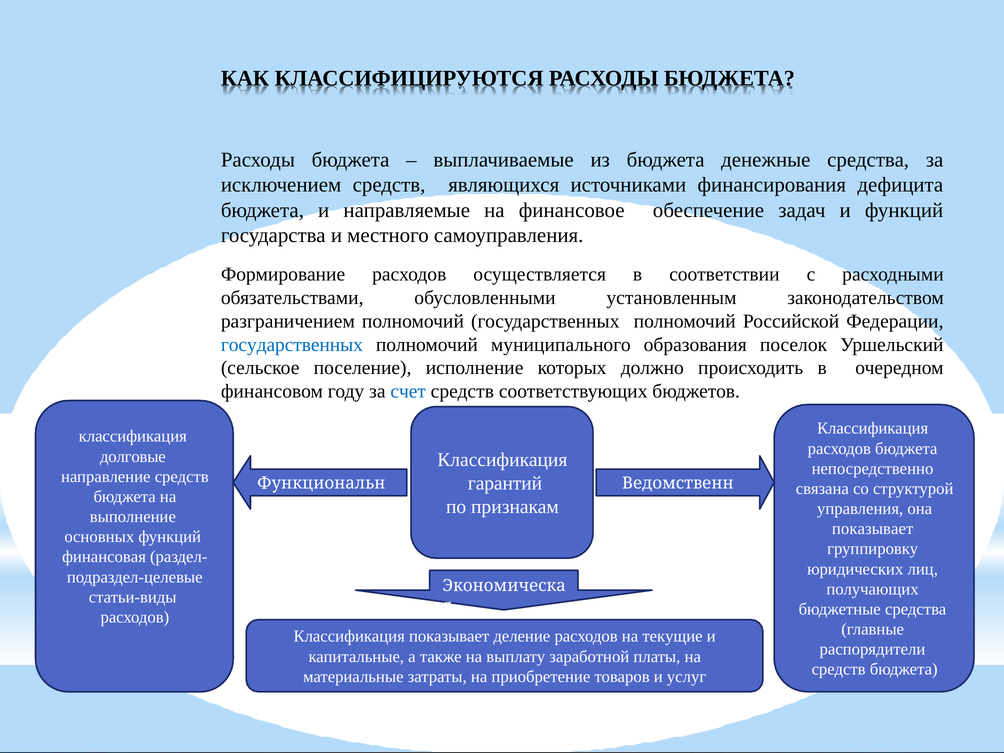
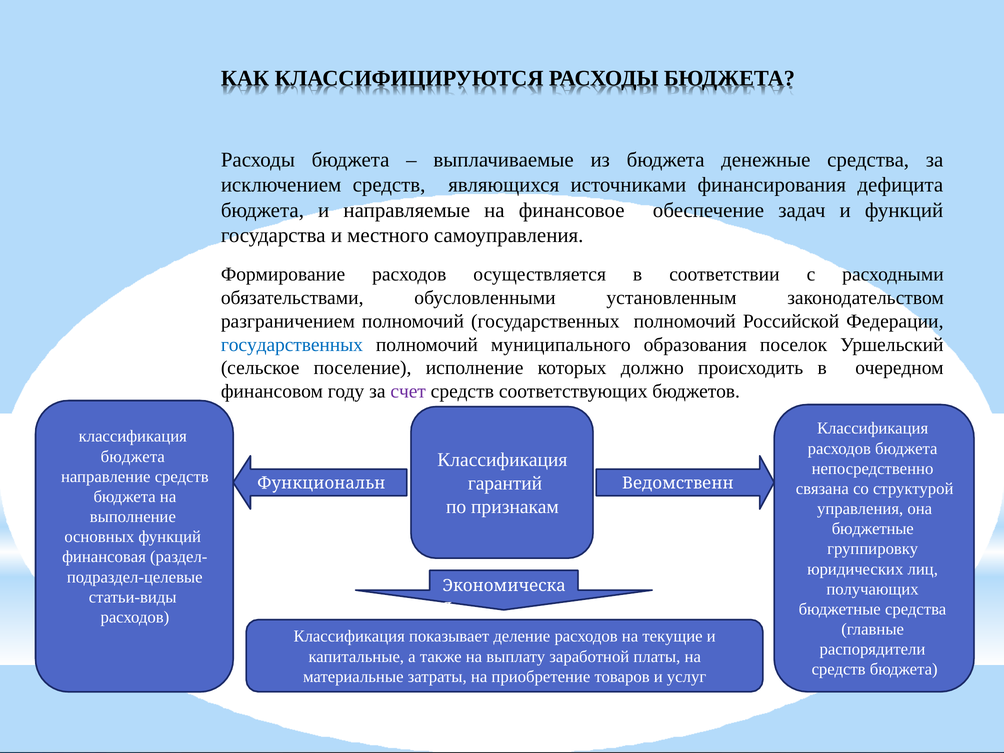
счет colour: blue -> purple
долговые at (133, 457): долговые -> бюджета
показывает at (873, 529): показывает -> бюджетные
